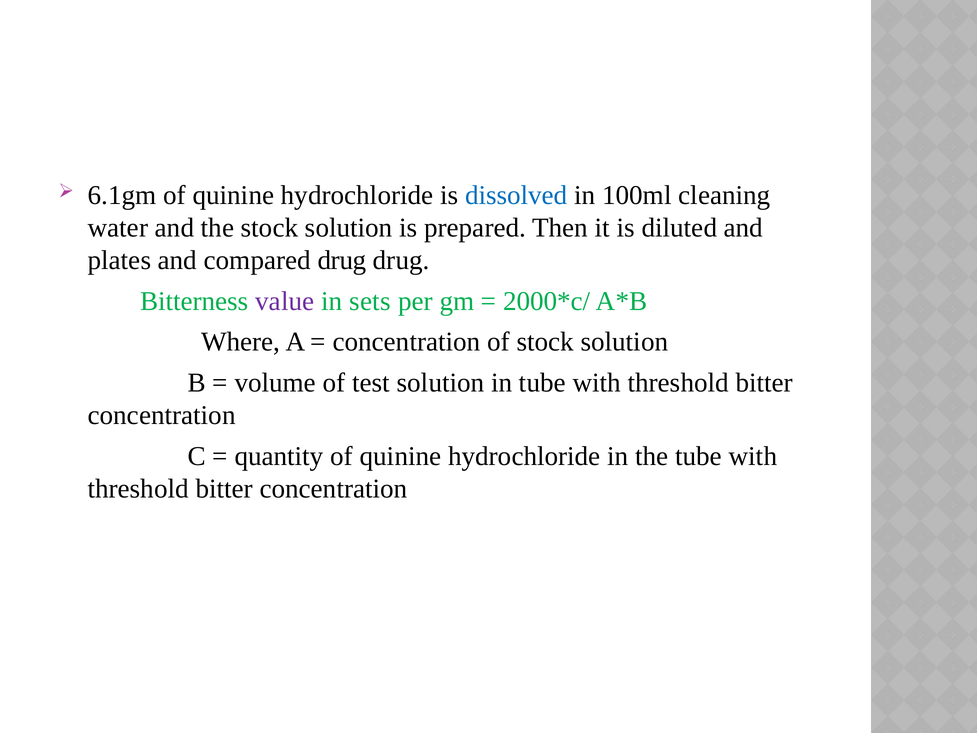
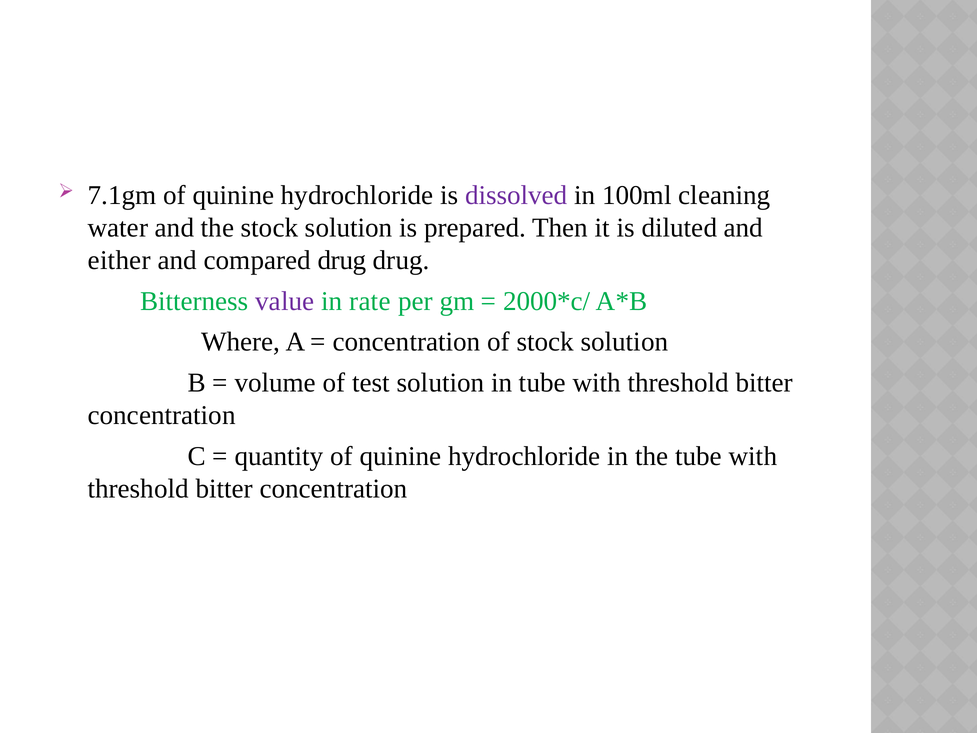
6.1gm: 6.1gm -> 7.1gm
dissolved colour: blue -> purple
plates: plates -> either
sets: sets -> rate
